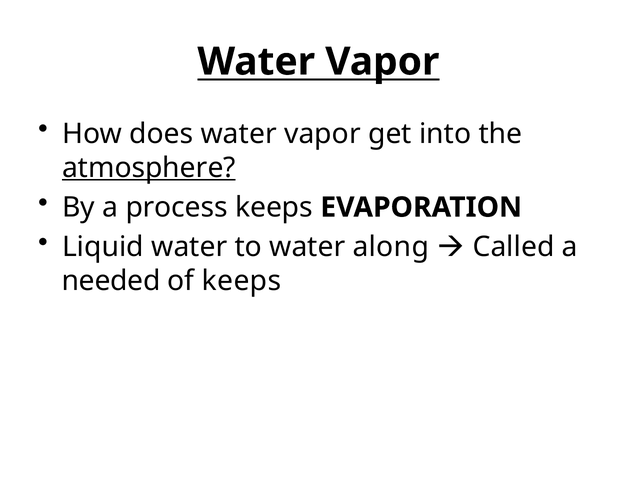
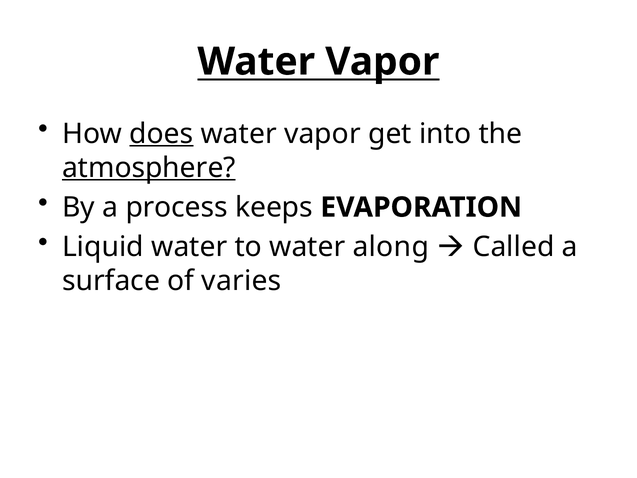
does underline: none -> present
needed: needed -> surface
of keeps: keeps -> varies
